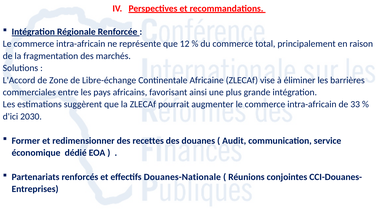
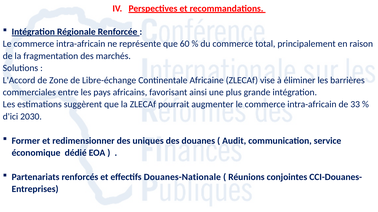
12: 12 -> 60
recettes: recettes -> uniques
